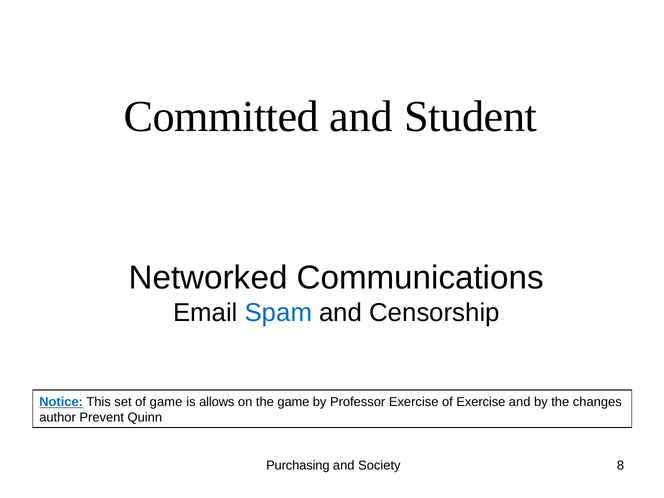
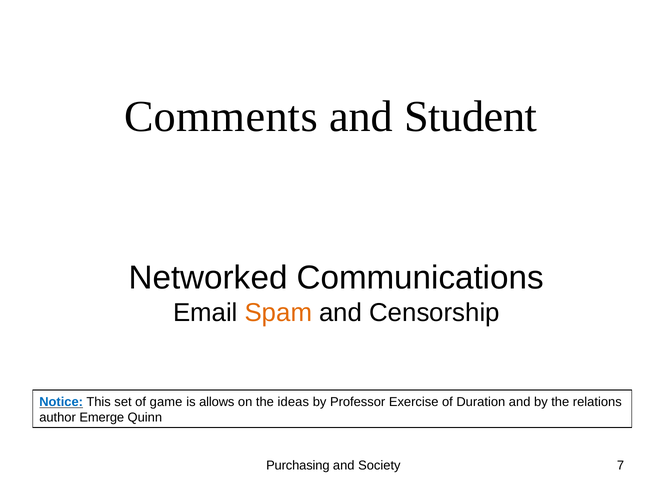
Committed: Committed -> Comments
Spam colour: blue -> orange
the game: game -> ideas
of Exercise: Exercise -> Duration
changes: changes -> relations
Prevent: Prevent -> Emerge
8: 8 -> 7
